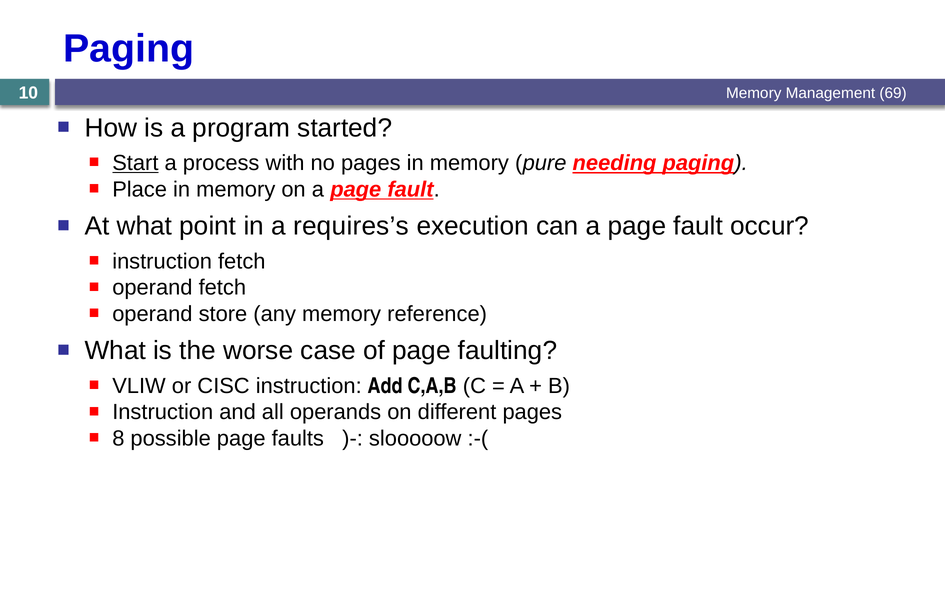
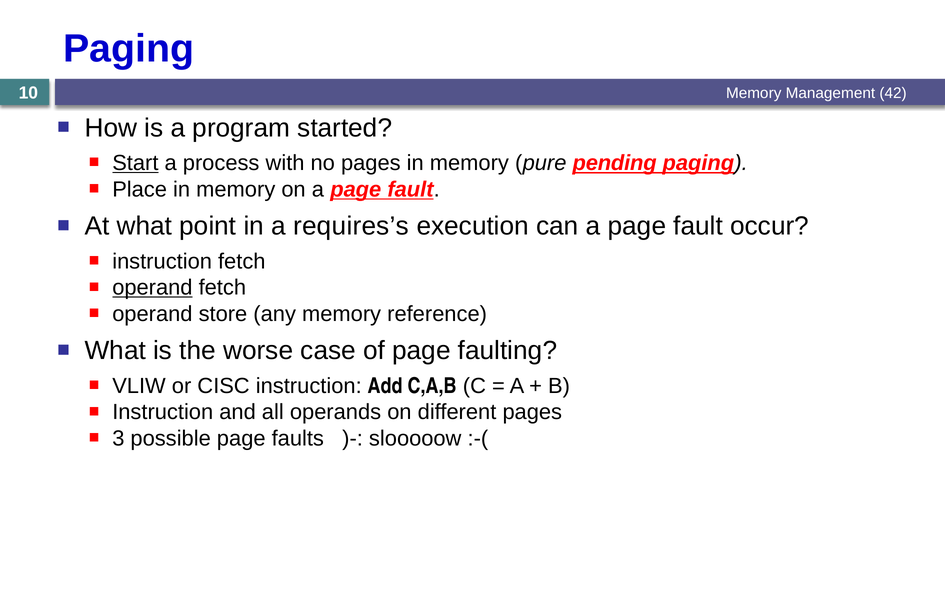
69: 69 -> 42
needing: needing -> pending
operand at (152, 287) underline: none -> present
8: 8 -> 3
